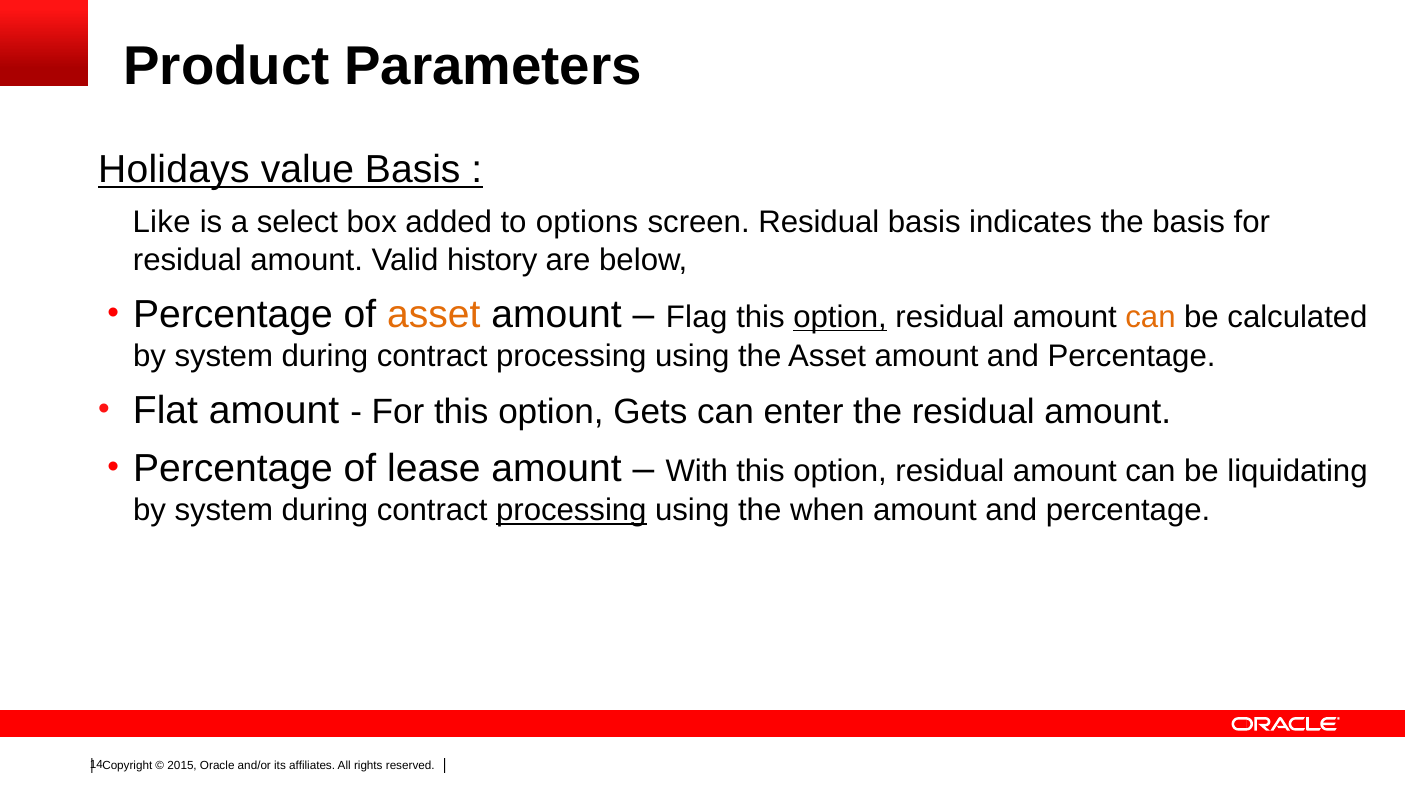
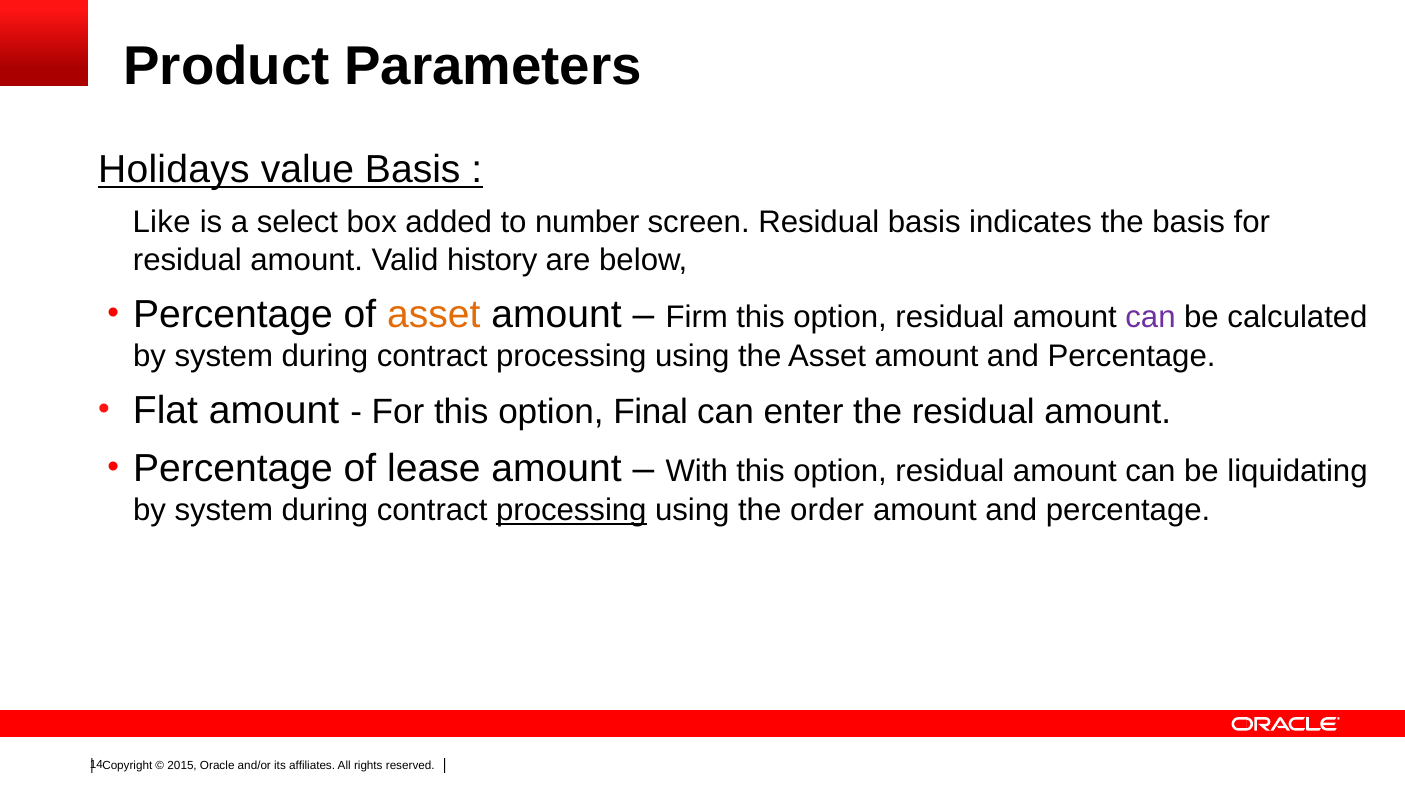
options: options -> number
Flag: Flag -> Firm
option at (840, 317) underline: present -> none
can at (1151, 317) colour: orange -> purple
Gets: Gets -> Final
when: when -> order
